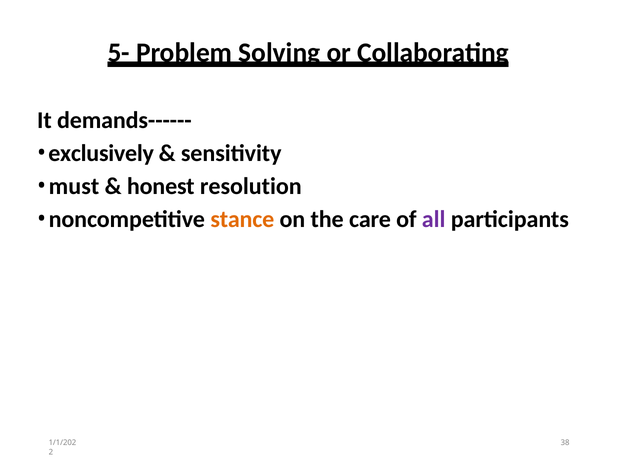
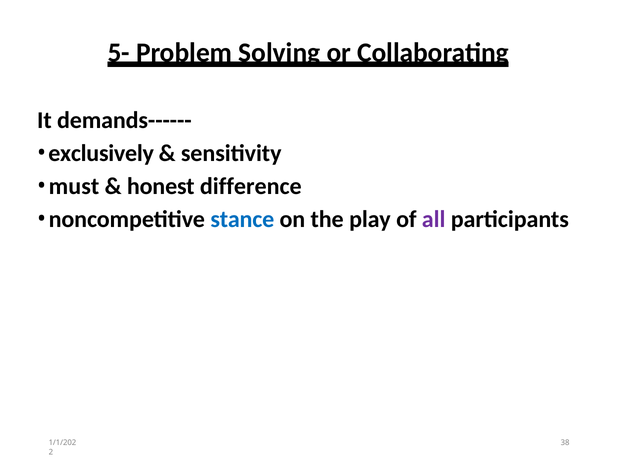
resolution: resolution -> difference
stance colour: orange -> blue
care: care -> play
